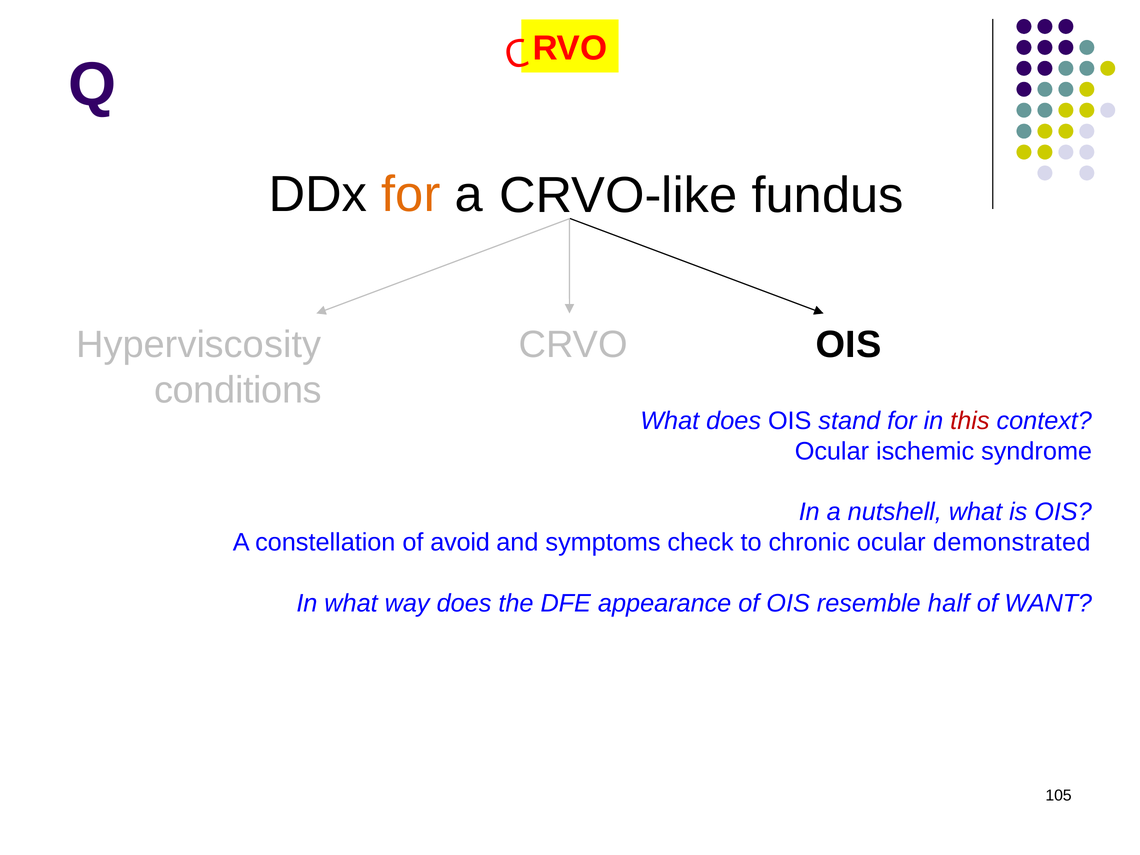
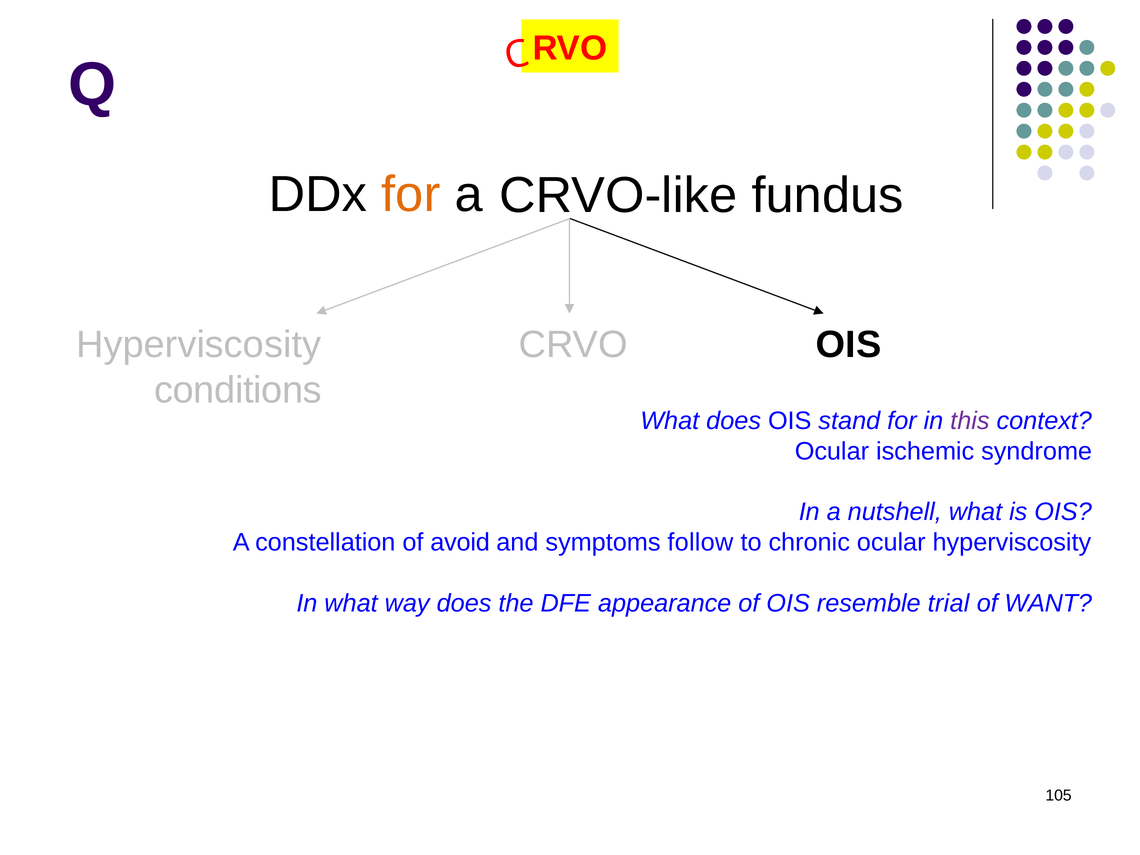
this colour: red -> purple
check: check -> follow
ocular demonstrated: demonstrated -> hyperviscosity
half: half -> trial
